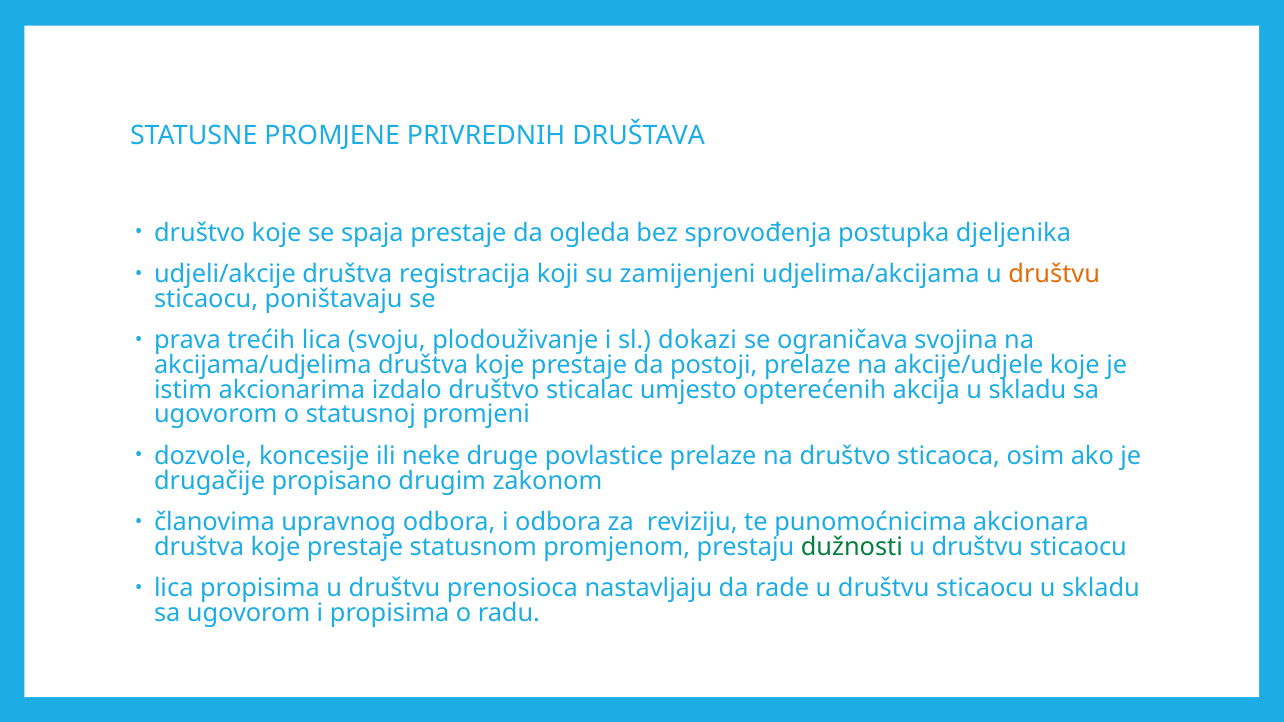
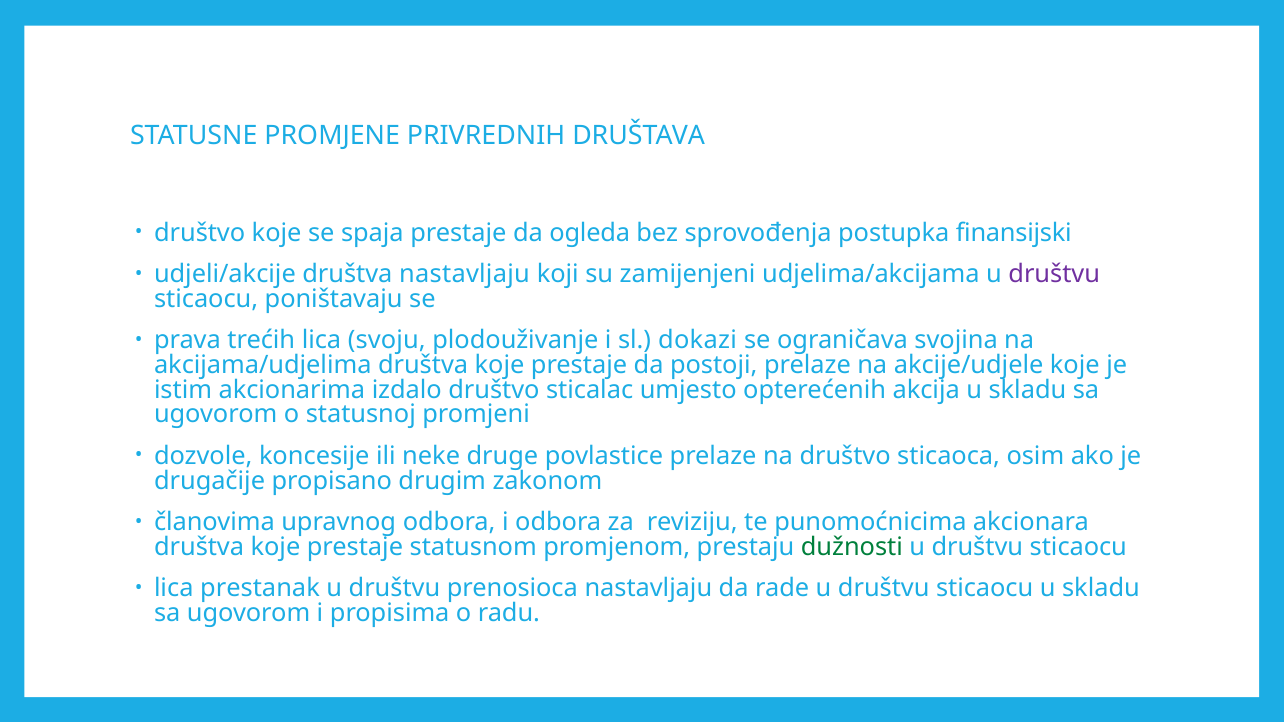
djeljenika: djeljenika -> finansijski
društva registracija: registracija -> nastavljaju
društvu at (1054, 274) colour: orange -> purple
lica propisima: propisima -> prestanak
